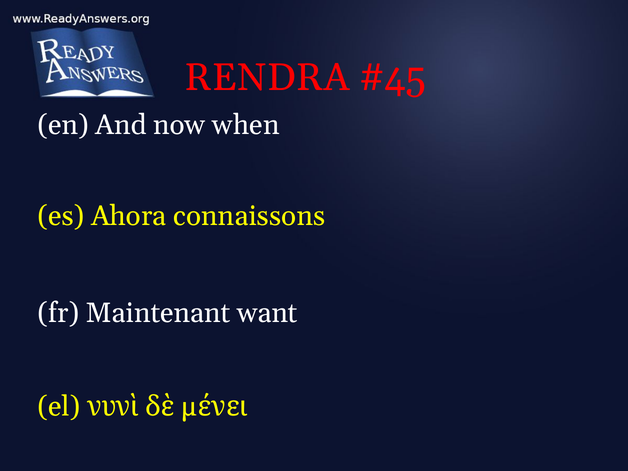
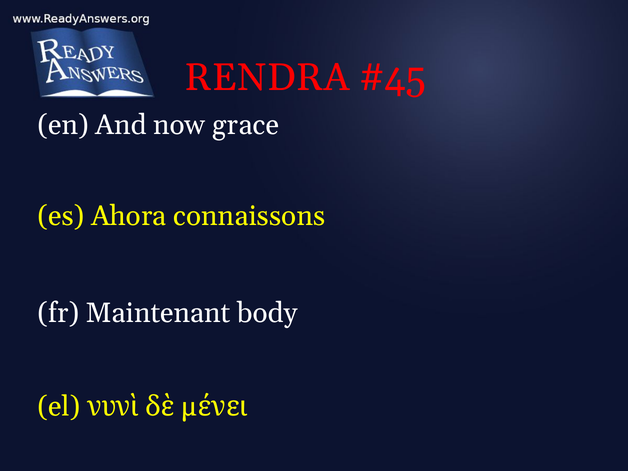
when: when -> grace
want: want -> body
